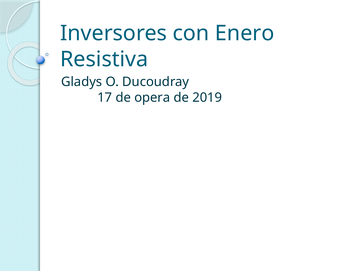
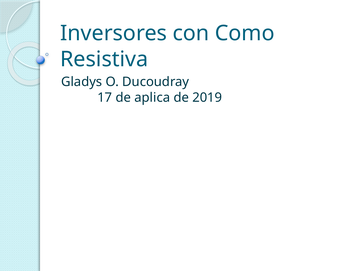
Enero: Enero -> Como
opera: opera -> aplica
